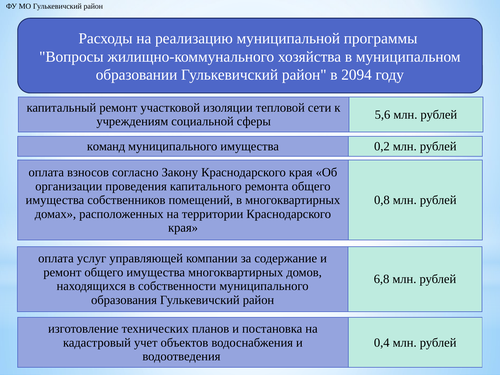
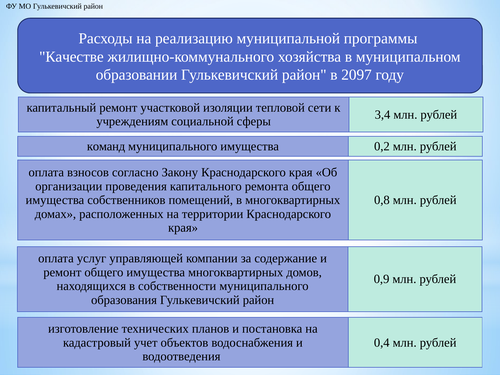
Вопросы: Вопросы -> Качестве
2094: 2094 -> 2097
5,6: 5,6 -> 3,4
6,8: 6,8 -> 0,9
